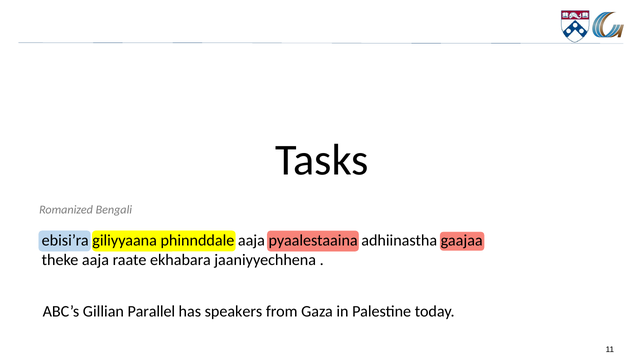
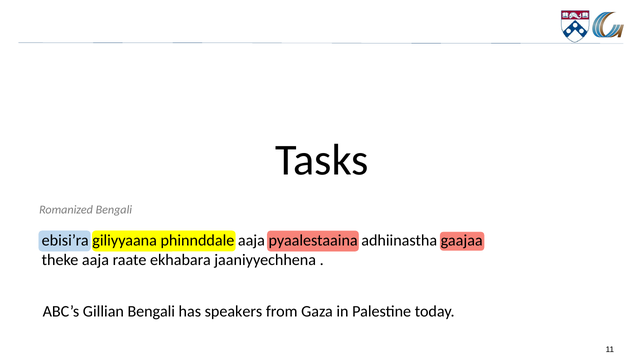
Gillian Parallel: Parallel -> Bengali
